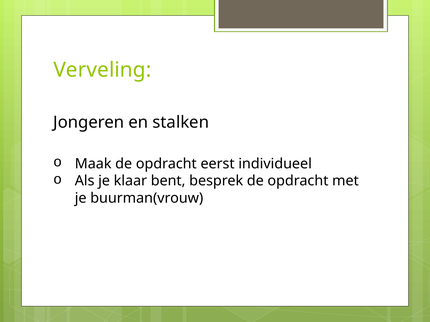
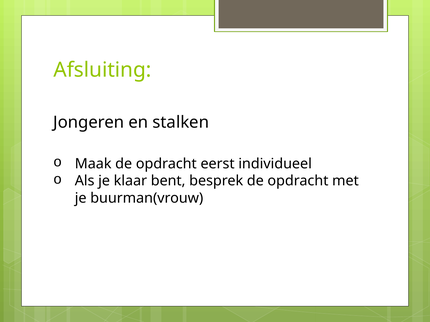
Verveling: Verveling -> Afsluiting
